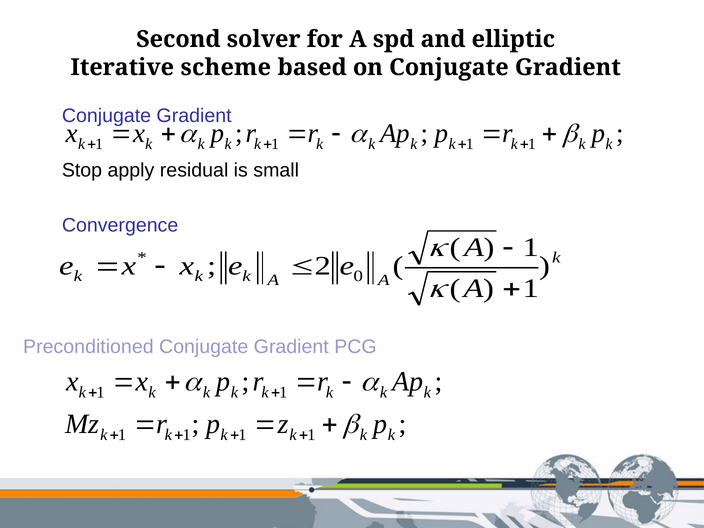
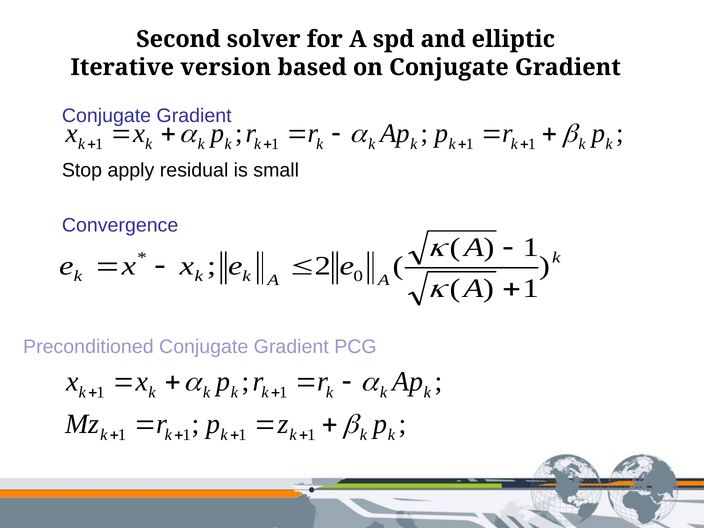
scheme: scheme -> version
